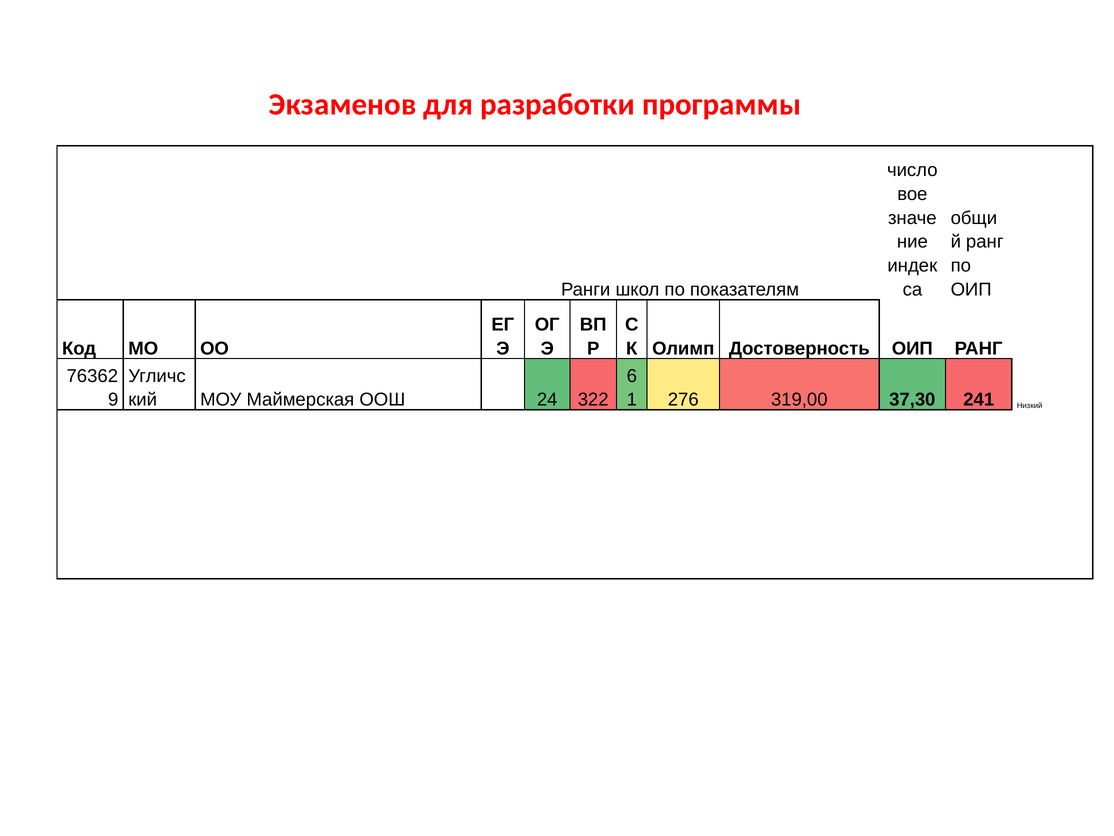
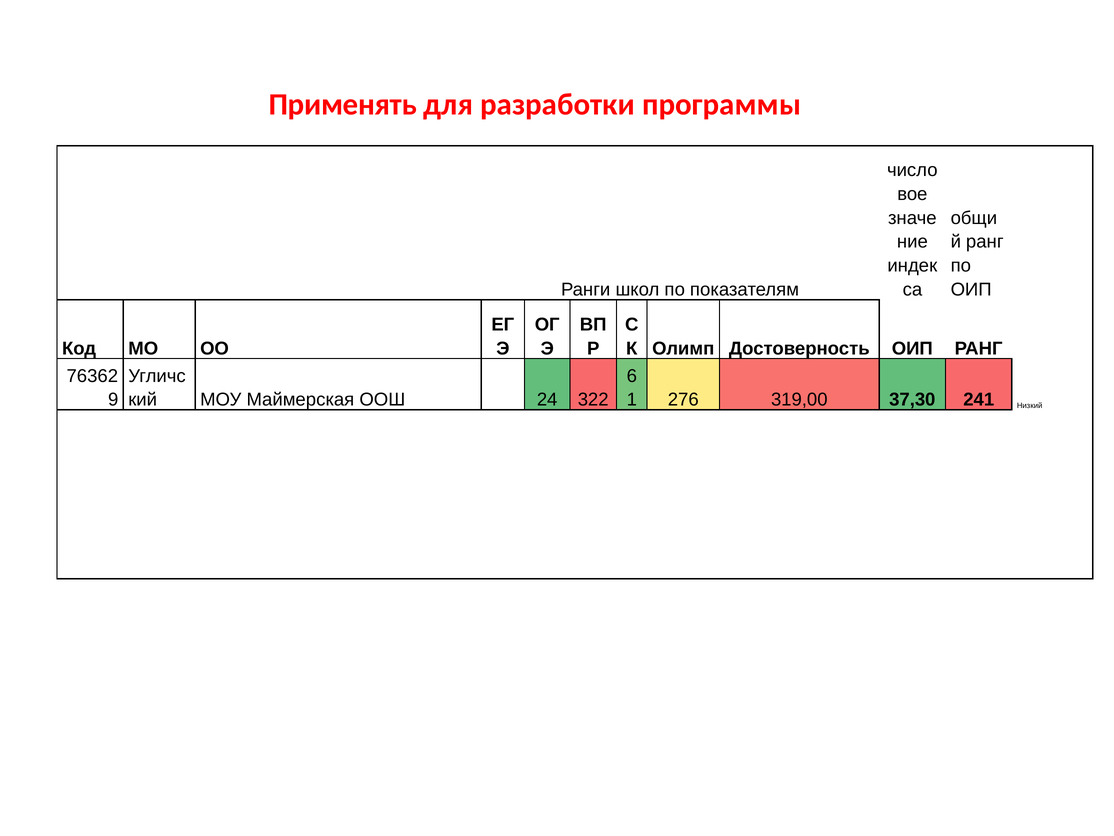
Экзаменов: Экзаменов -> Применять
